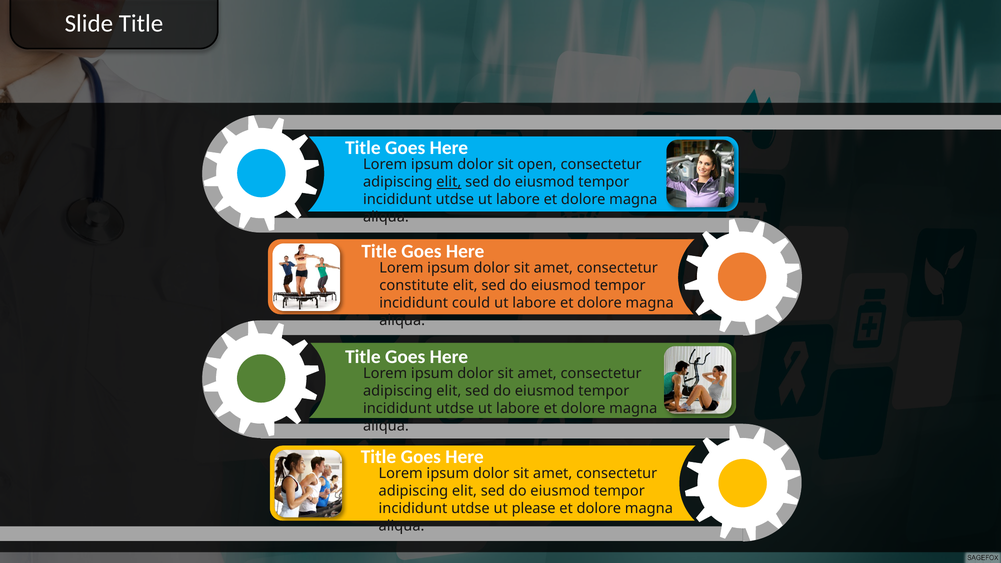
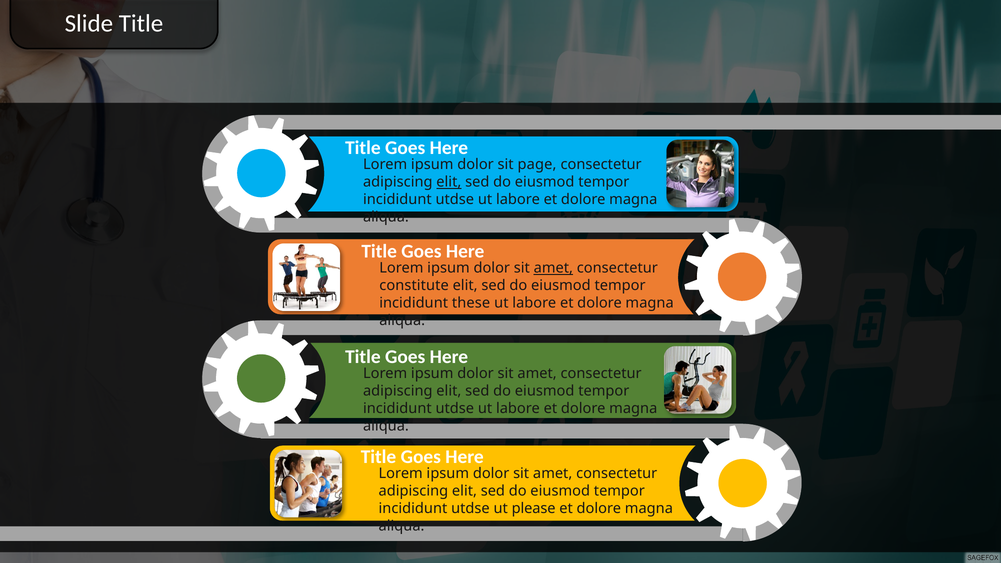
open: open -> page
amet at (553, 268) underline: none -> present
could: could -> these
